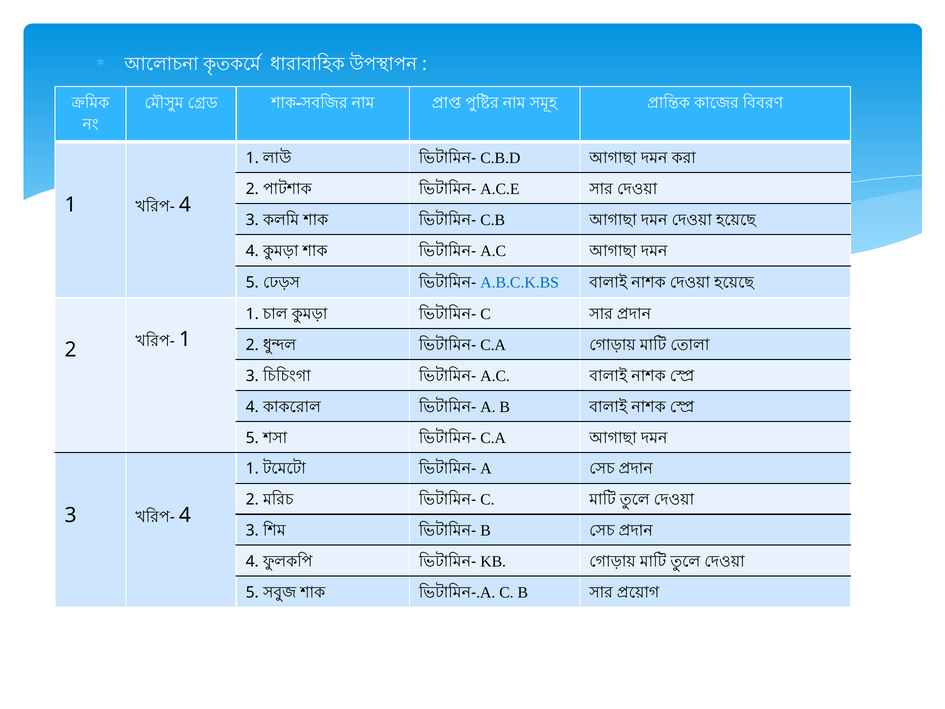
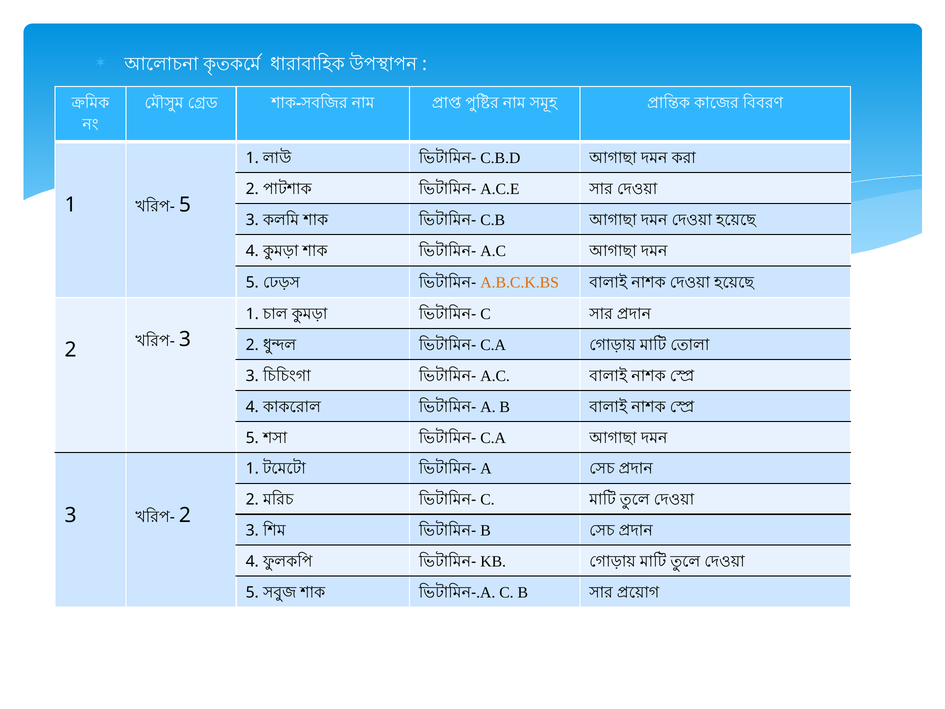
4 at (185, 205): 4 -> 5
A.B.C.K.BS colour: blue -> orange
1 at (185, 339): 1 -> 3
4 at (185, 515): 4 -> 2
